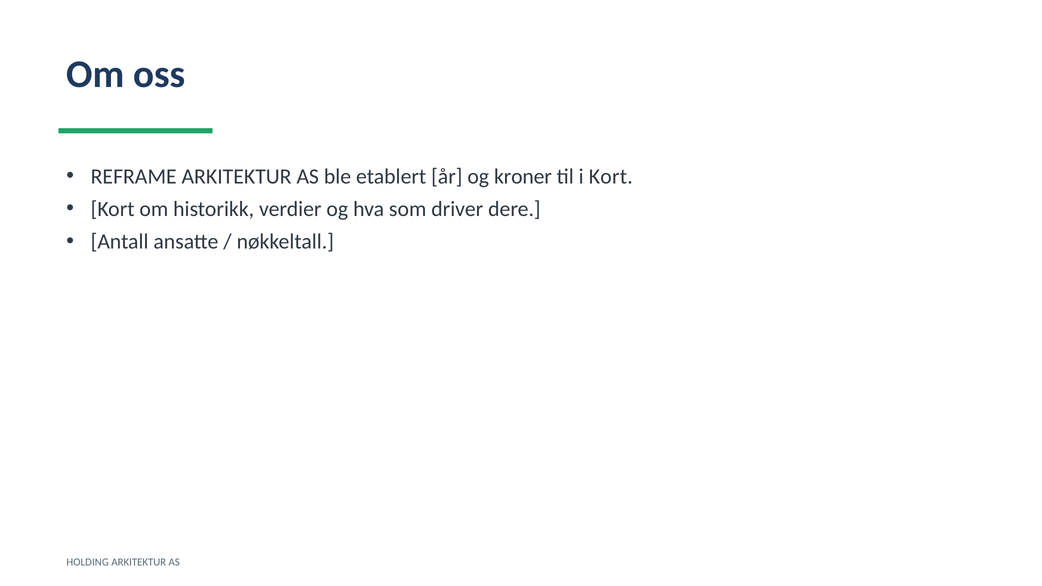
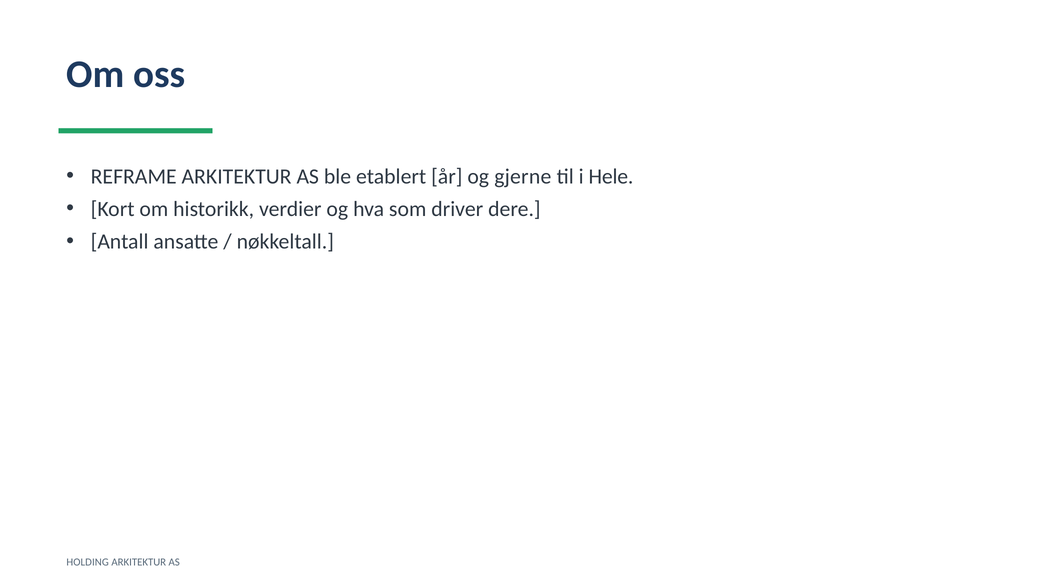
kroner: kroner -> gjerne
i Kort: Kort -> Hele
